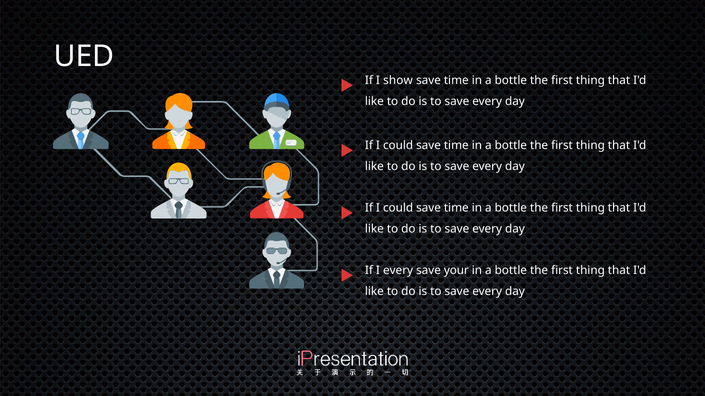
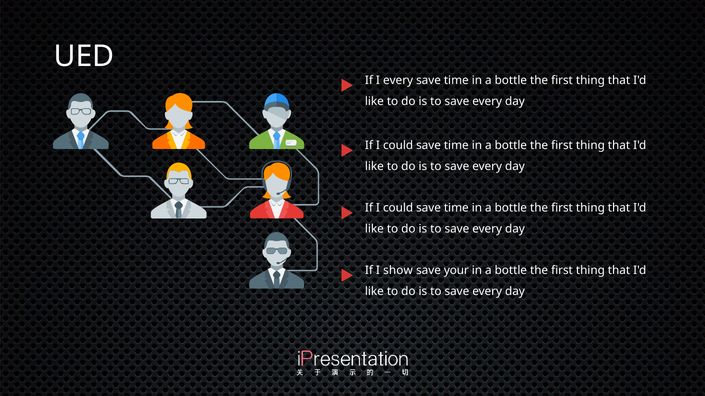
I show: show -> every
I every: every -> show
